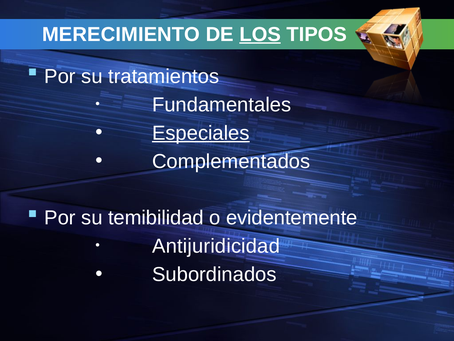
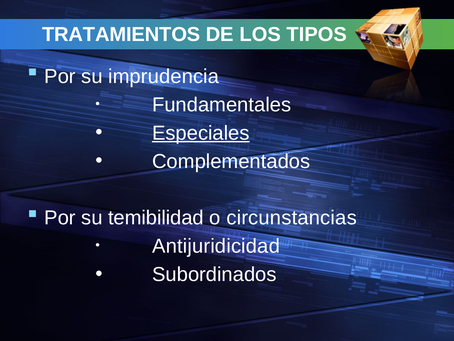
MERECIMIENTO: MERECIMIENTO -> TRATAMIENTOS
LOS underline: present -> none
tratamientos: tratamientos -> imprudencia
evidentemente: evidentemente -> circunstancias
